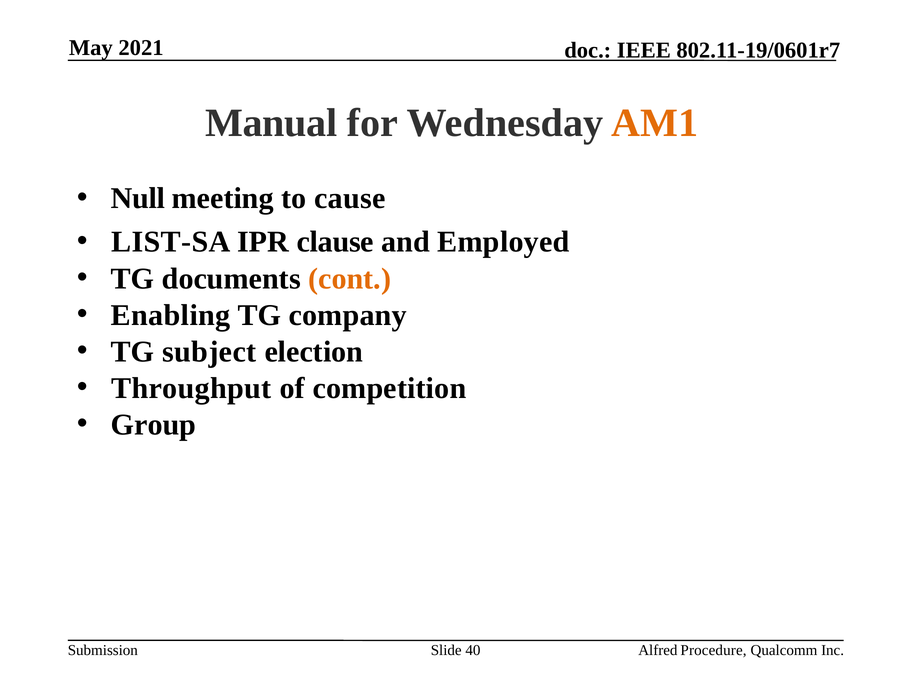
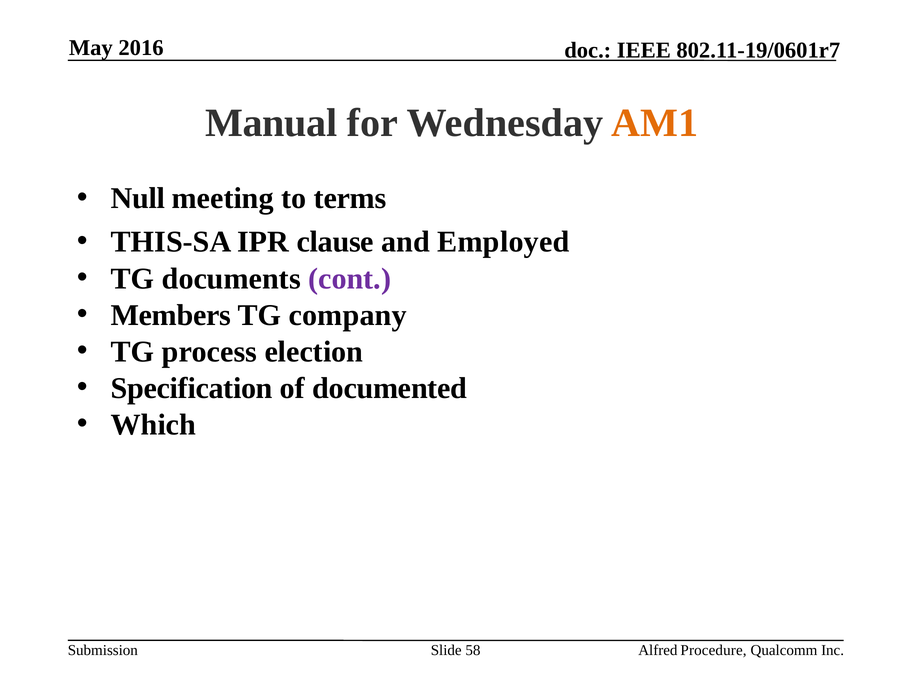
2021: 2021 -> 2016
cause: cause -> terms
LIST-SA: LIST-SA -> THIS-SA
cont colour: orange -> purple
Enabling: Enabling -> Members
subject: subject -> process
Throughput: Throughput -> Specification
competition: competition -> documented
Group: Group -> Which
40: 40 -> 58
